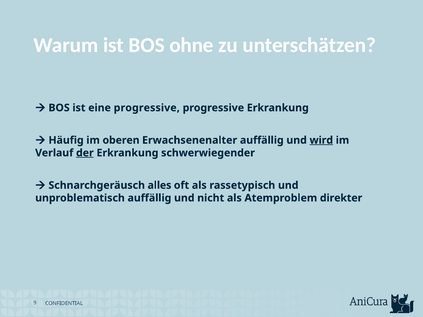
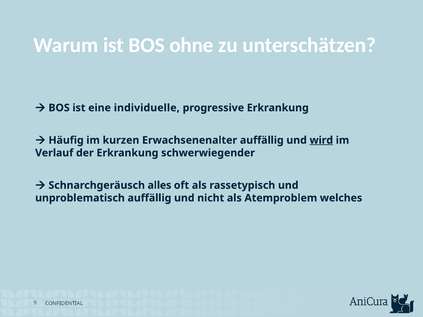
eine progressive: progressive -> individuelle
oberen: oberen -> kurzen
der underline: present -> none
direkter: direkter -> welches
